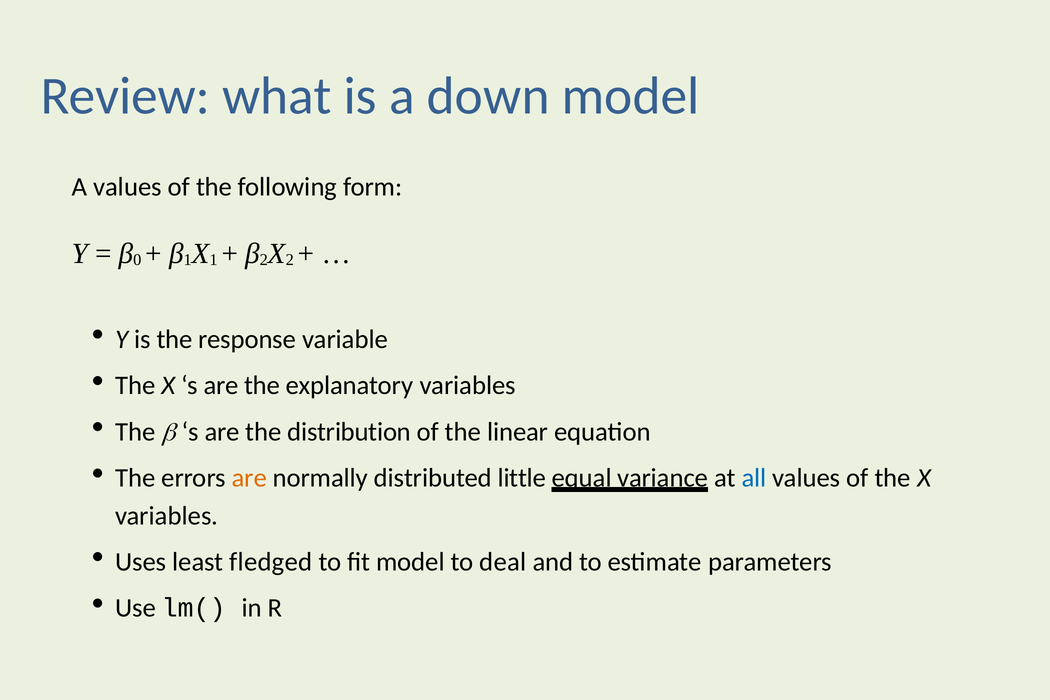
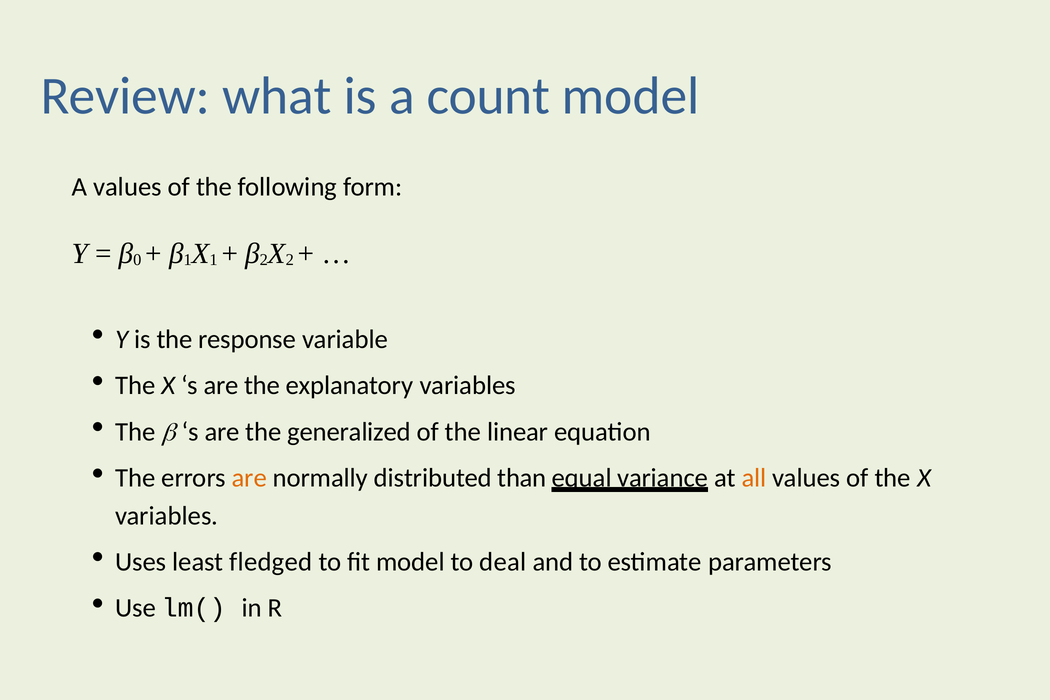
down: down -> count
distribution: distribution -> generalized
little: little -> than
all colour: blue -> orange
